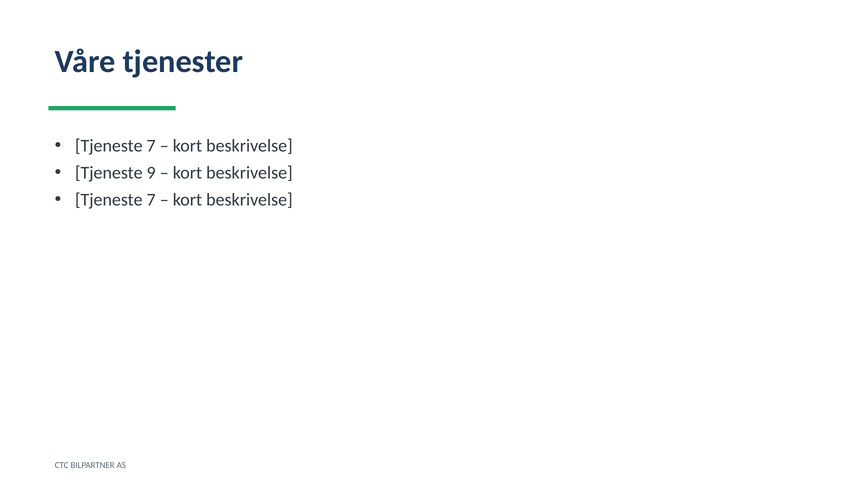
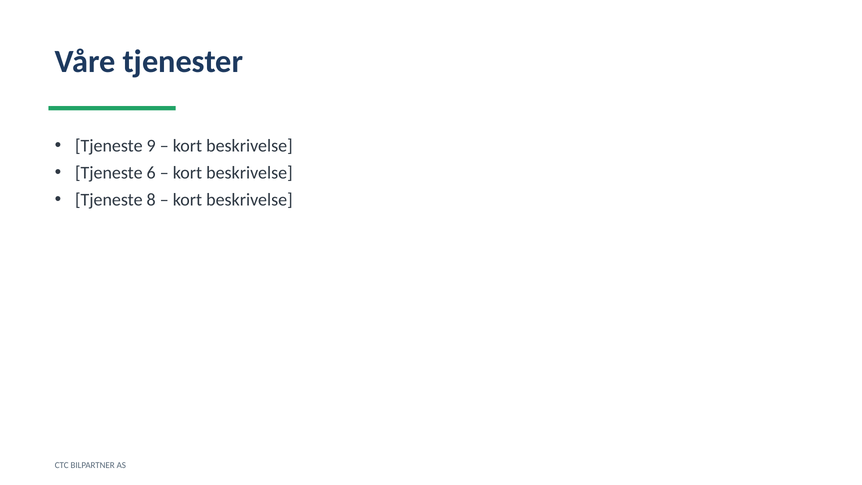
7 at (151, 146): 7 -> 9
9: 9 -> 6
7 at (151, 200): 7 -> 8
